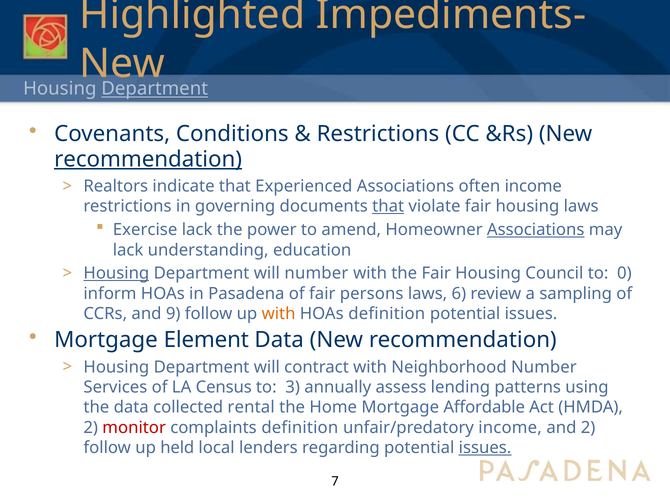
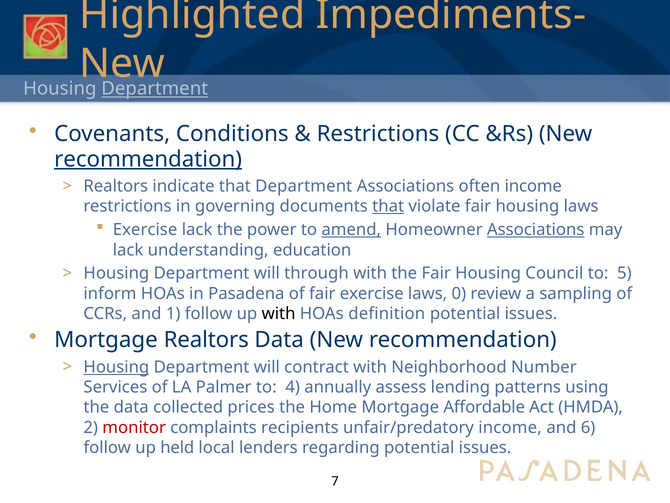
that Experienced: Experienced -> Department
amend underline: none -> present
Housing at (116, 273) underline: present -> none
will number: number -> through
0: 0 -> 5
fair persons: persons -> exercise
6: 6 -> 0
9: 9 -> 1
with at (279, 313) colour: orange -> black
Mortgage Element: Element -> Realtors
Housing at (116, 367) underline: none -> present
Census: Census -> Palmer
3: 3 -> 4
rental: rental -> prices
complaints definition: definition -> recipients
and 2: 2 -> 6
issues at (485, 447) underline: present -> none
